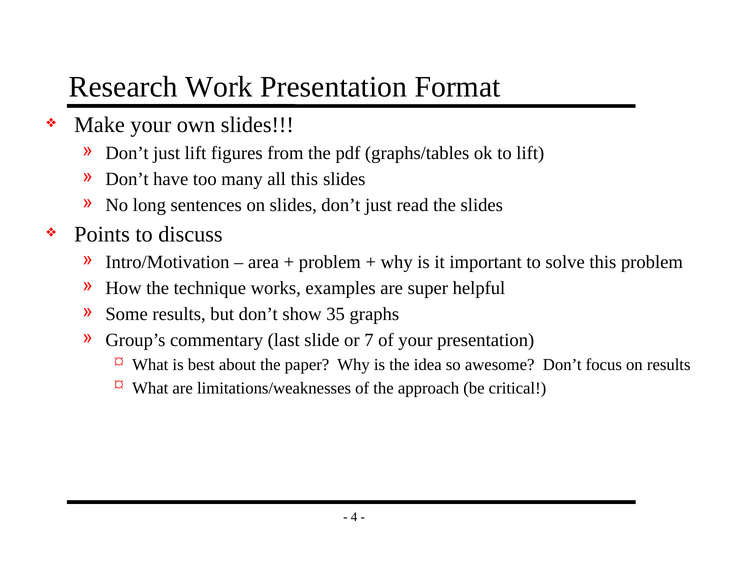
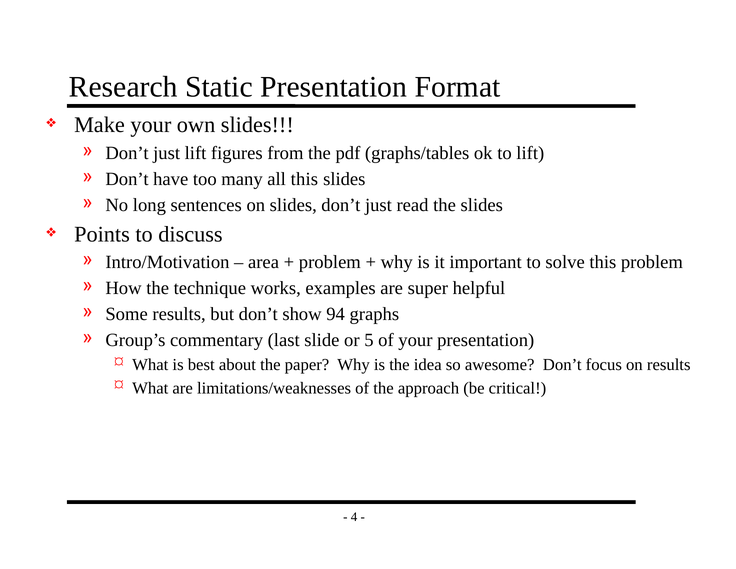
Work: Work -> Static
35: 35 -> 94
7: 7 -> 5
